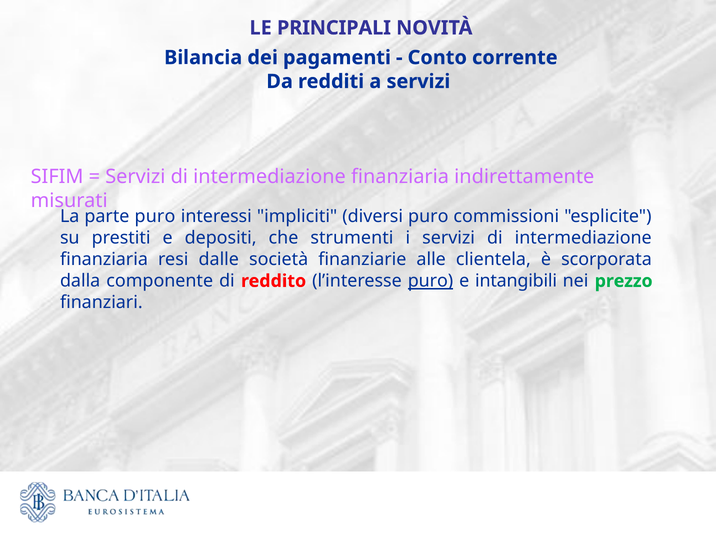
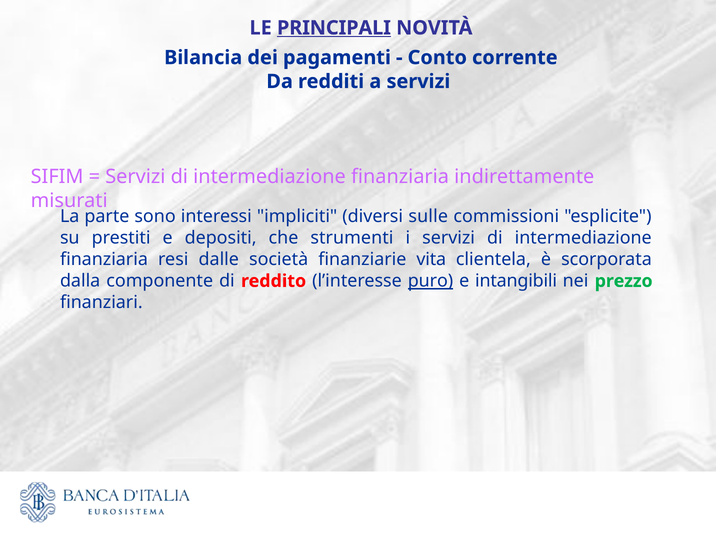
PRINCIPALI underline: none -> present
parte puro: puro -> sono
diversi puro: puro -> sulle
alle: alle -> vita
